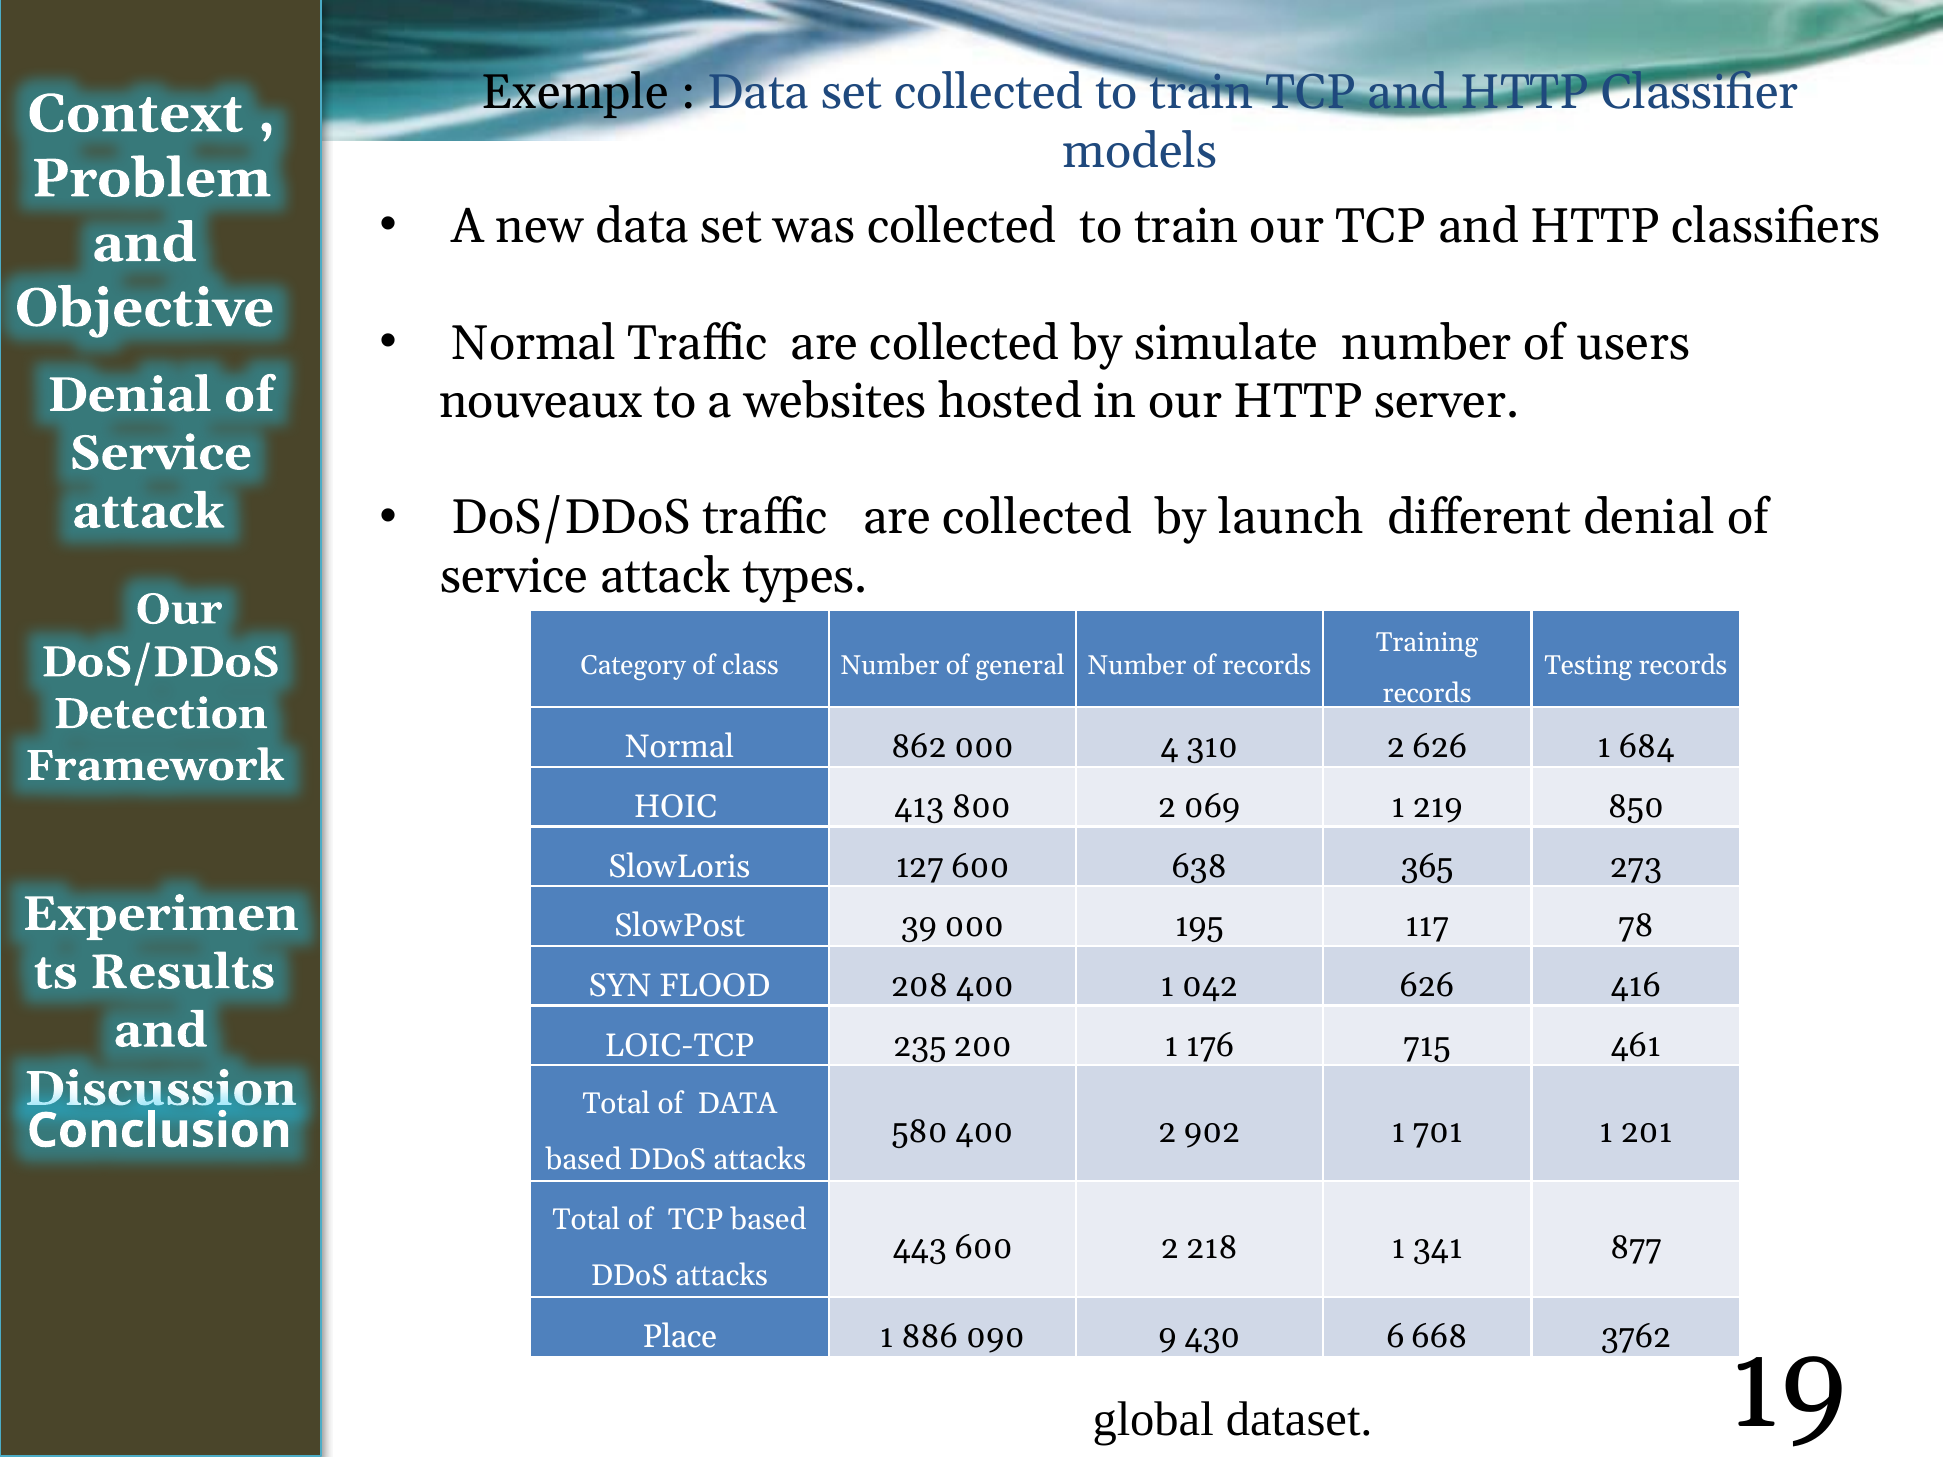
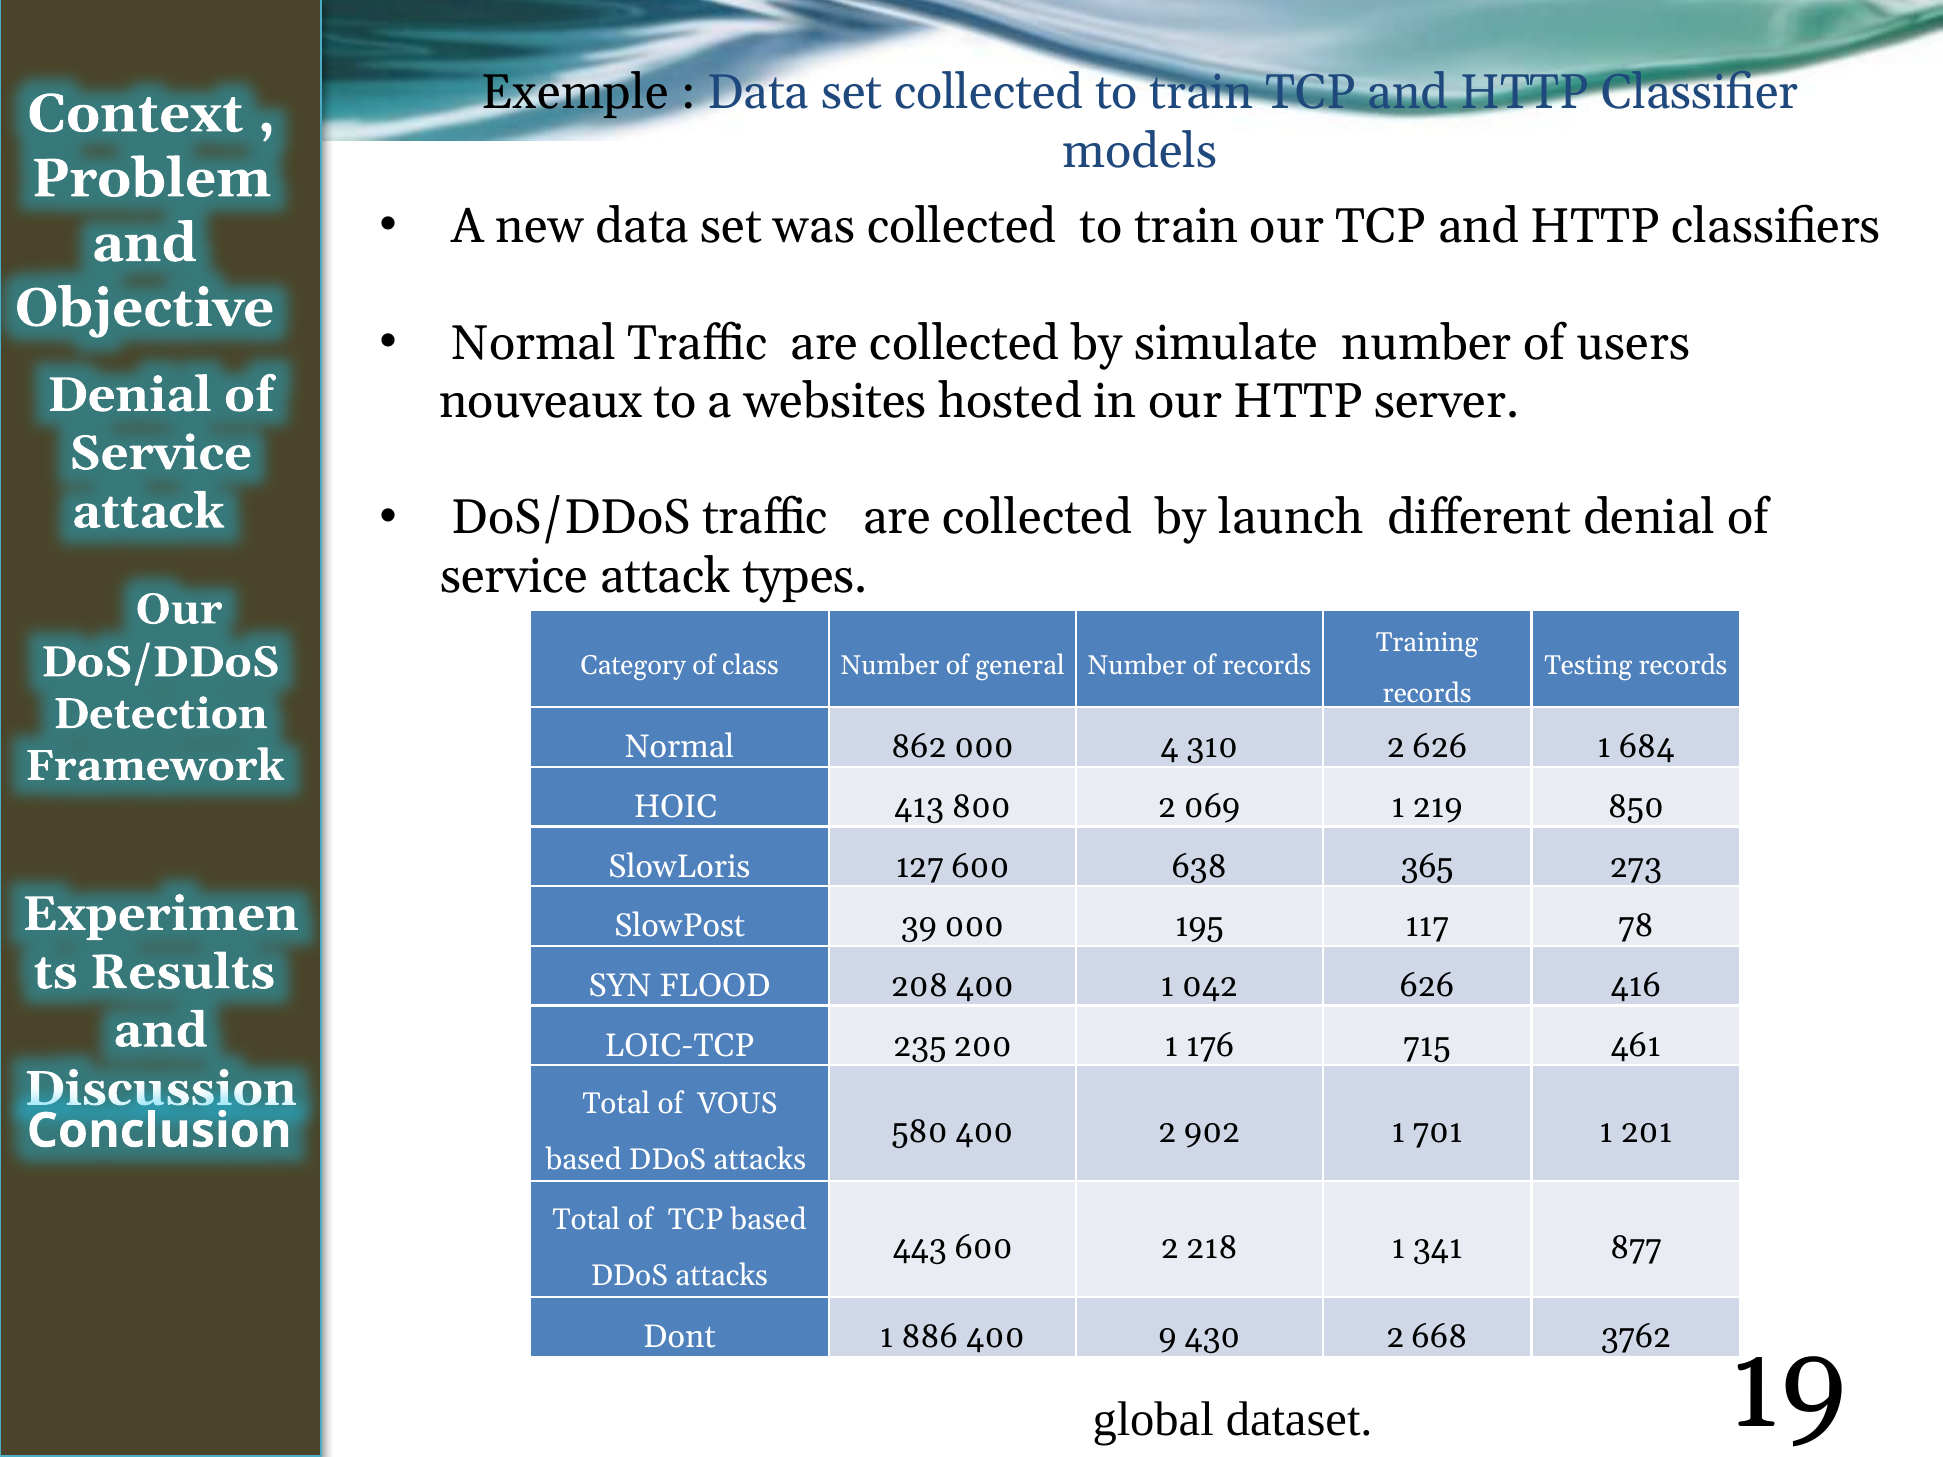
of DATA: DATA -> VOUS
Place: Place -> Dont
886 090: 090 -> 400
430 6: 6 -> 2
